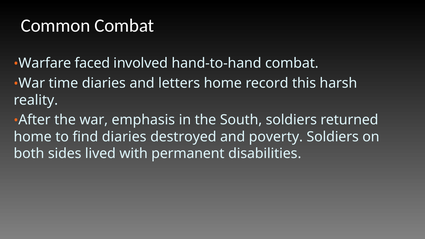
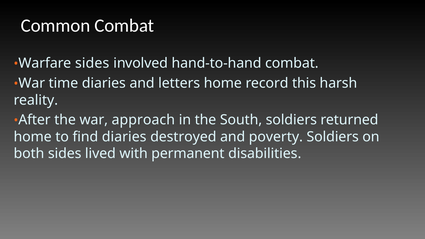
Warfare faced: faced -> sides
emphasis: emphasis -> approach
